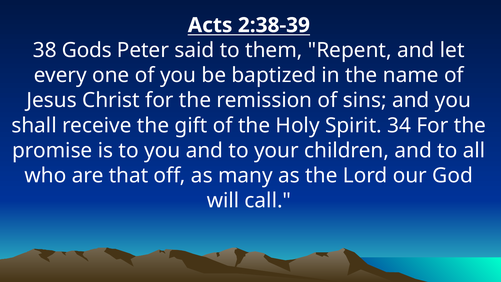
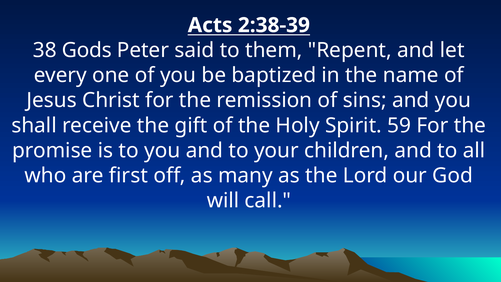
34: 34 -> 59
that: that -> first
